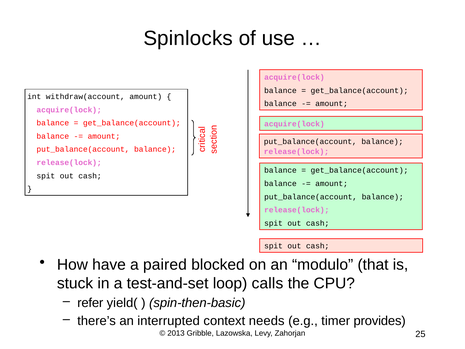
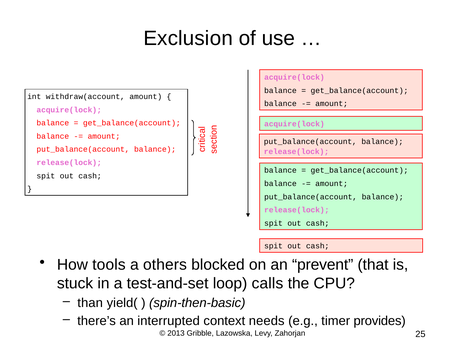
Spinlocks: Spinlocks -> Exclusion
have: have -> tools
paired: paired -> others
modulo: modulo -> prevent
refer: refer -> than
